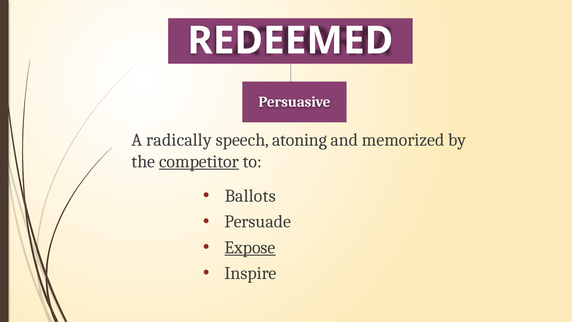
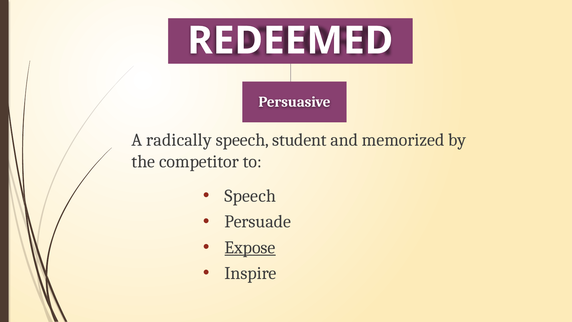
atoning: atoning -> student
competitor underline: present -> none
Ballots at (250, 196): Ballots -> Speech
